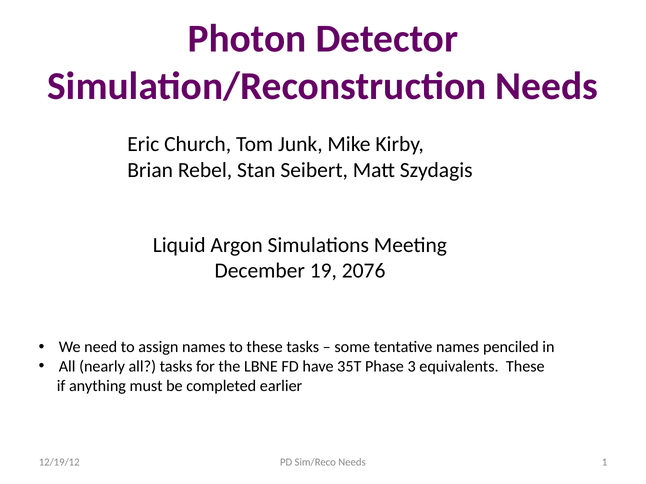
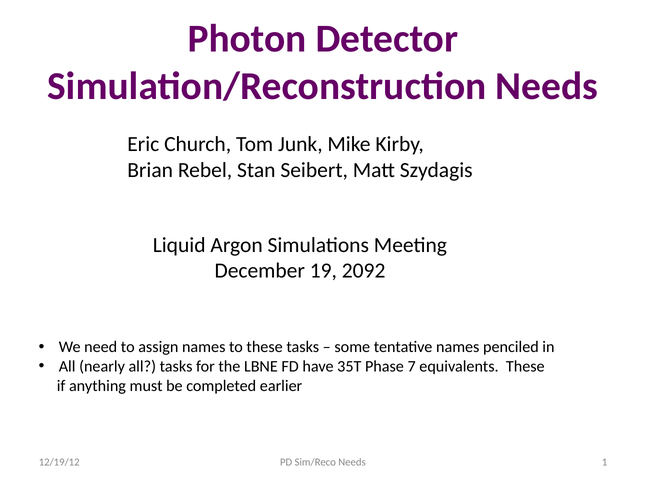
2076: 2076 -> 2092
3: 3 -> 7
